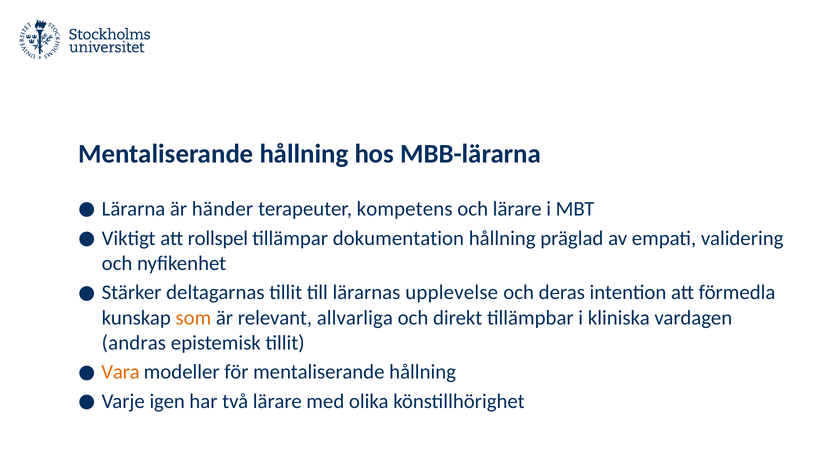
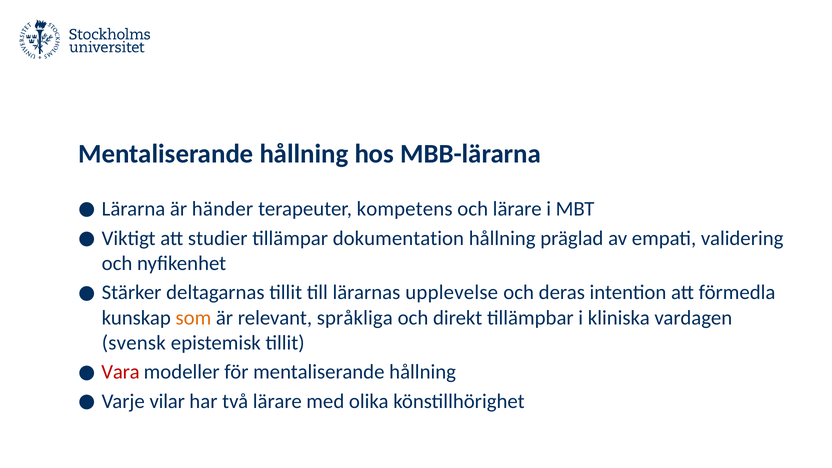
rollspel: rollspel -> studier
allvarliga: allvarliga -> språkliga
andras: andras -> svensk
Vara colour: orange -> red
igen: igen -> vilar
